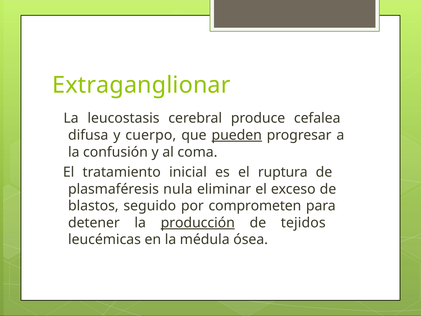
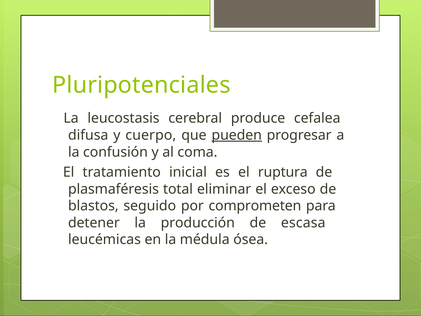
Extraganglionar: Extraganglionar -> Pluripotenciales
nula: nula -> total
producción underline: present -> none
tejidos: tejidos -> escasa
